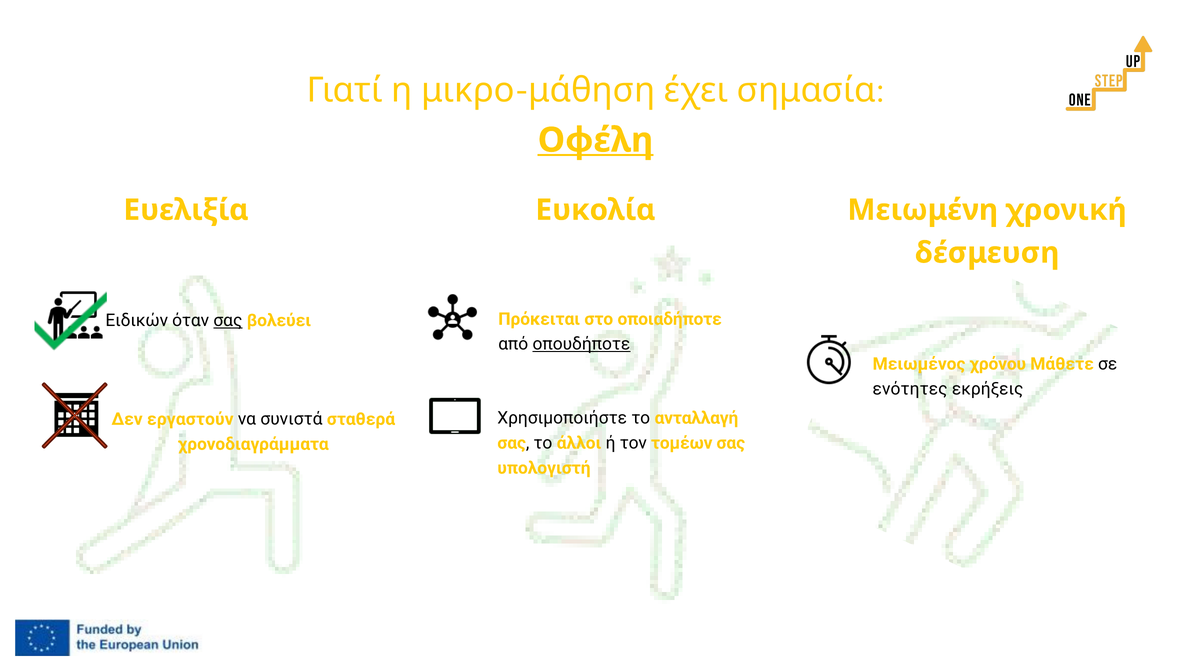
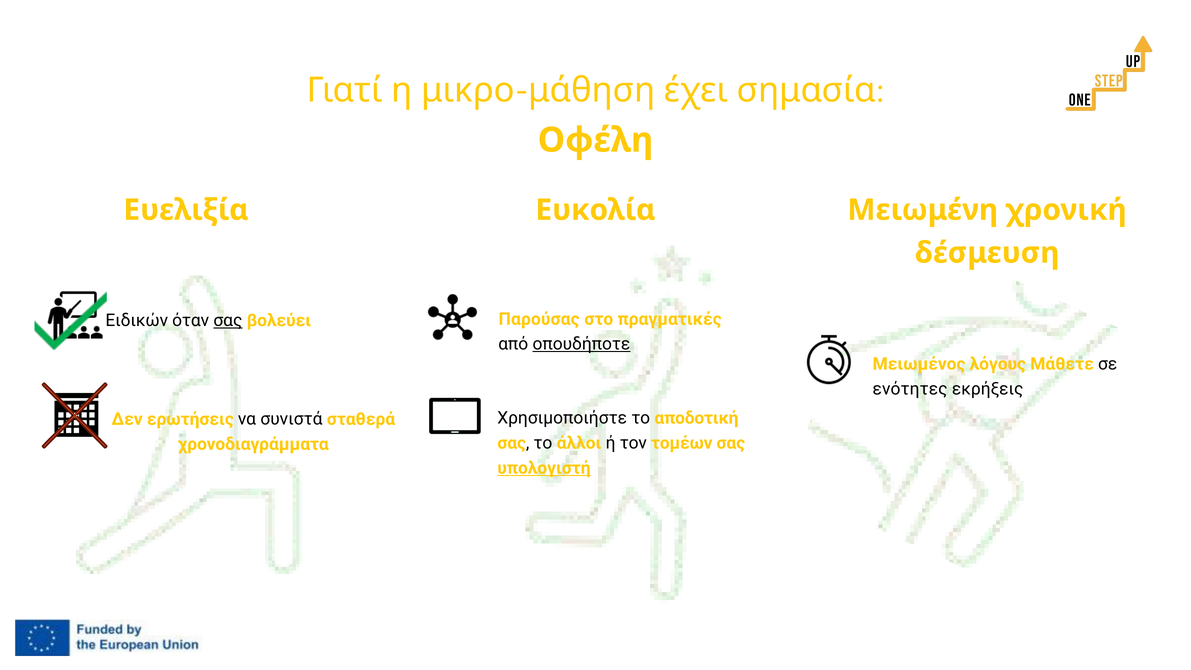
Οφέλη underline: present -> none
Πρόκειται: Πρόκειται -> Παρούσας
οποιαδήποτε: οποιαδήποτε -> πραγματικές
χρόνου: χρόνου -> λόγους
ανταλλαγή: ανταλλαγή -> αποδοτική
εργαστούν: εργαστούν -> ερωτήσεις
υπολογιστή underline: none -> present
